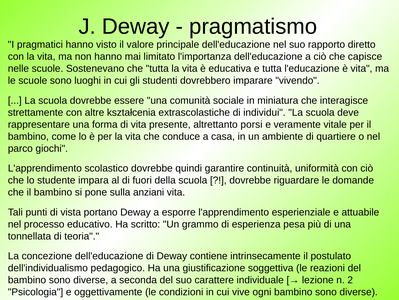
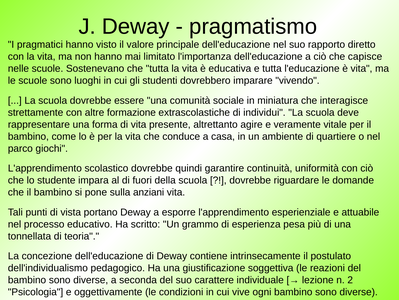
kształcenia: kształcenia -> formazione
porsi: porsi -> agire
